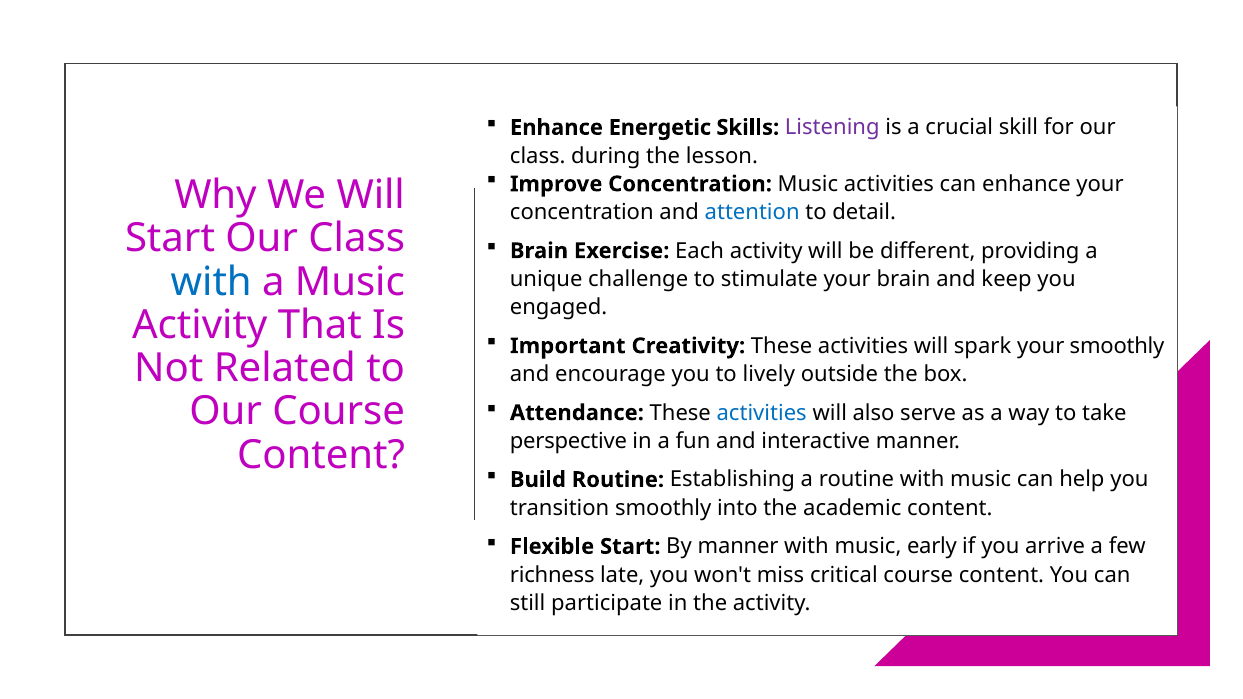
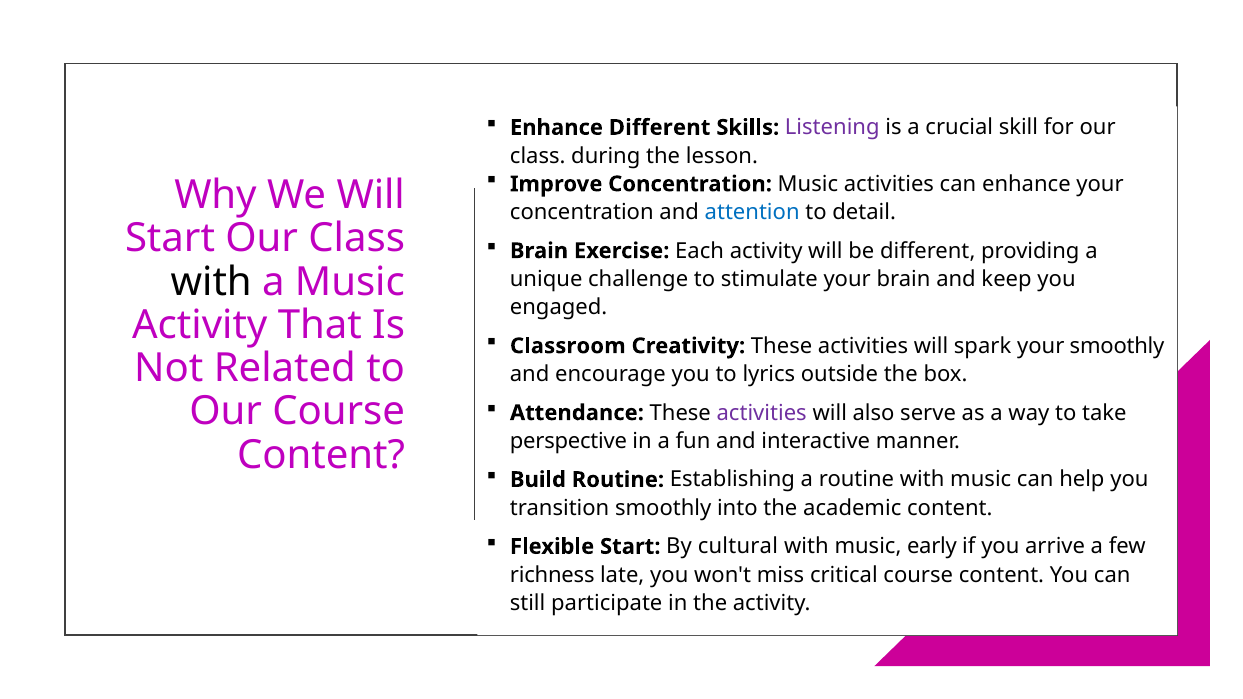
Enhance Energetic: Energetic -> Different
with at (211, 282) colour: blue -> black
Important: Important -> Classroom
lively: lively -> lyrics
activities at (762, 413) colour: blue -> purple
By manner: manner -> cultural
